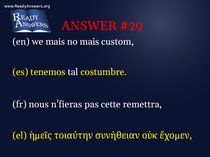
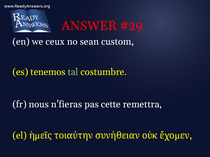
we mais: mais -> ceux
no mais: mais -> sean
tal colour: white -> light green
